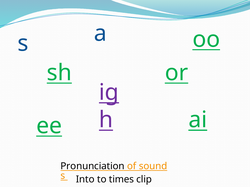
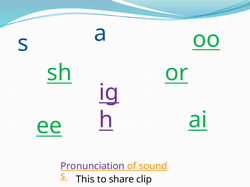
Pronunciation colour: black -> purple
Into: Into -> This
times: times -> share
